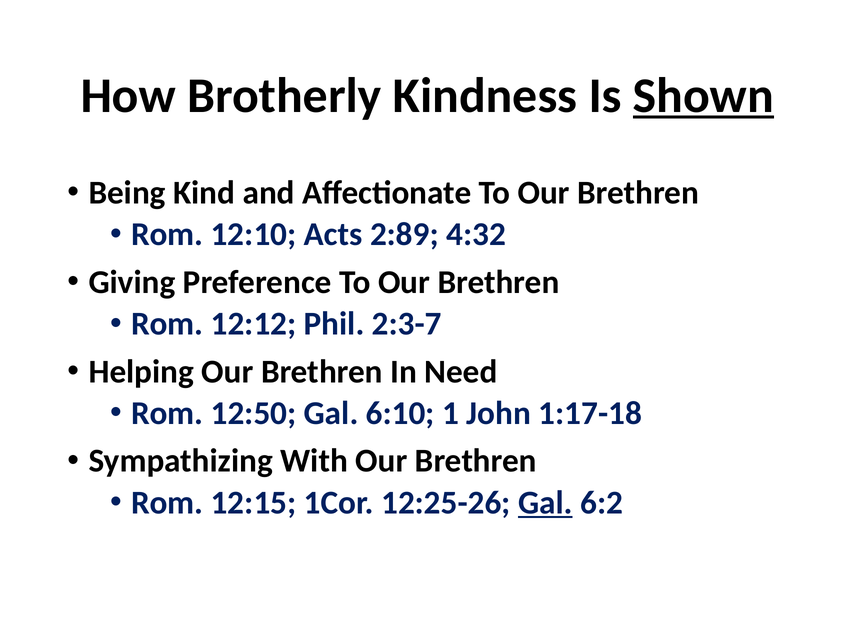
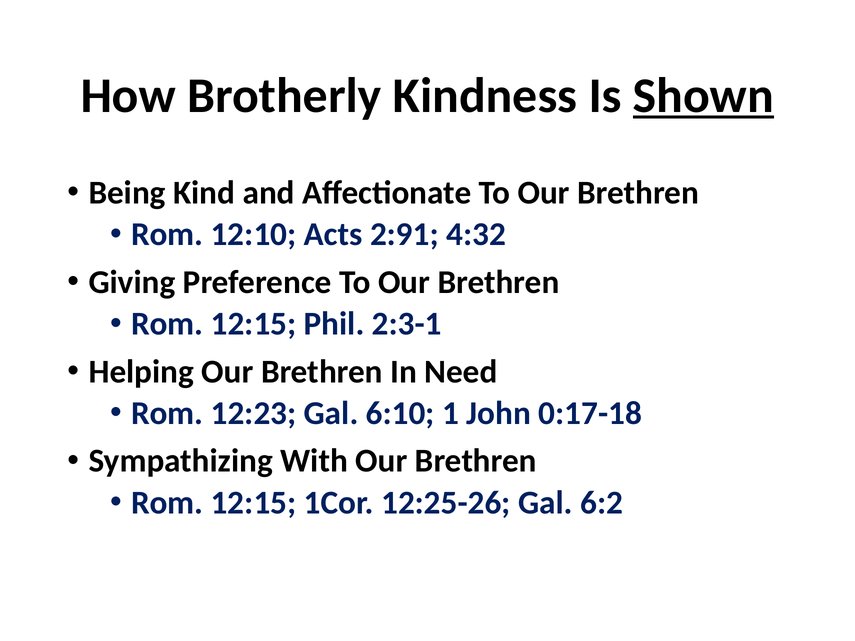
2:89: 2:89 -> 2:91
12:12 at (254, 324): 12:12 -> 12:15
2:3-7: 2:3-7 -> 2:3-1
12:50: 12:50 -> 12:23
1:17-18: 1:17-18 -> 0:17-18
Gal at (545, 503) underline: present -> none
